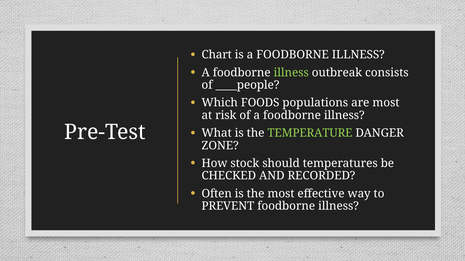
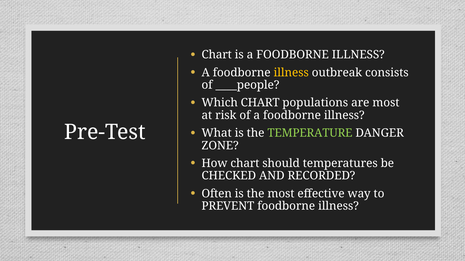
illness at (291, 73) colour: light green -> yellow
Which FOODS: FOODS -> CHART
How stock: stock -> chart
